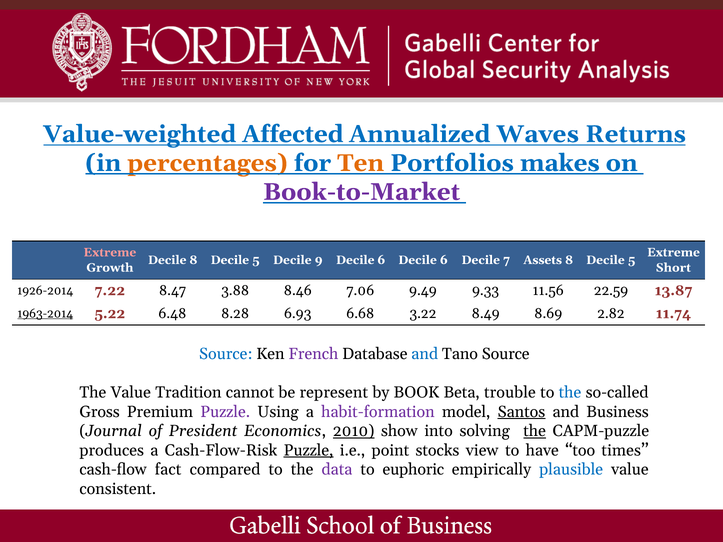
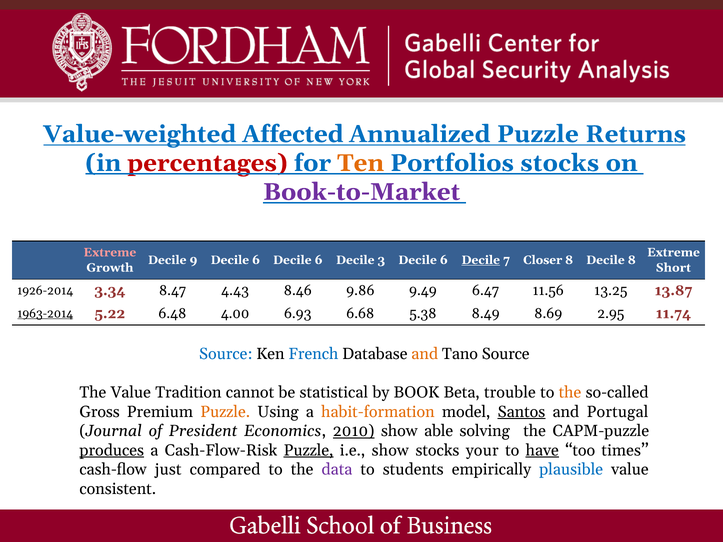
Annualized Waves: Waves -> Puzzle
percentages colour: orange -> red
Portfolios makes: makes -> stocks
Decile 8: 8 -> 9
5 at (256, 260): 5 -> 6
9 at (319, 260): 9 -> 6
6 at (381, 260): 6 -> 3
Decile at (481, 260) underline: none -> present
Assets: Assets -> Closer
5 at (632, 260): 5 -> 8
7.22: 7.22 -> 3.34
3.88: 3.88 -> 4.43
7.06: 7.06 -> 9.86
9.33: 9.33 -> 6.47
22.59: 22.59 -> 13.25
8.28: 8.28 -> 4.00
3.22: 3.22 -> 5.38
2.82: 2.82 -> 2.95
French colour: purple -> blue
and at (425, 354) colour: blue -> orange
represent: represent -> statistical
the at (570, 393) colour: blue -> orange
Puzzle at (225, 412) colour: purple -> orange
habit-formation colour: purple -> orange
Business: Business -> Portugal
into: into -> able
the at (535, 431) underline: present -> none
produces underline: none -> present
i.e point: point -> show
view: view -> your
have underline: none -> present
fact: fact -> just
euphoric: euphoric -> students
